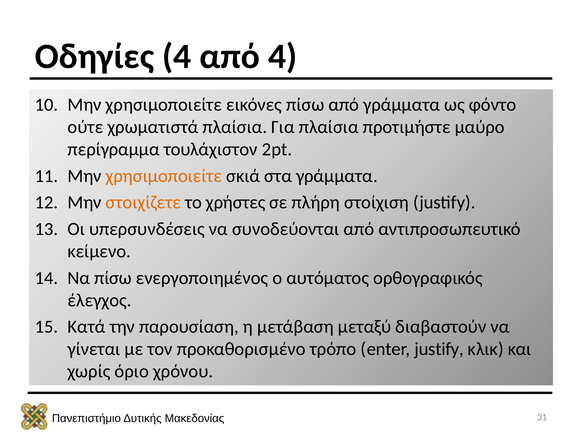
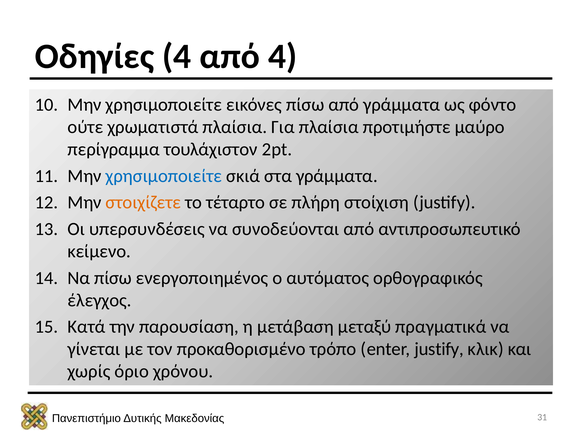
χρησιμοποιείτε at (164, 176) colour: orange -> blue
χρήστες: χρήστες -> τέταρτο
διαβαστούν: διαβαστούν -> πραγματικά
